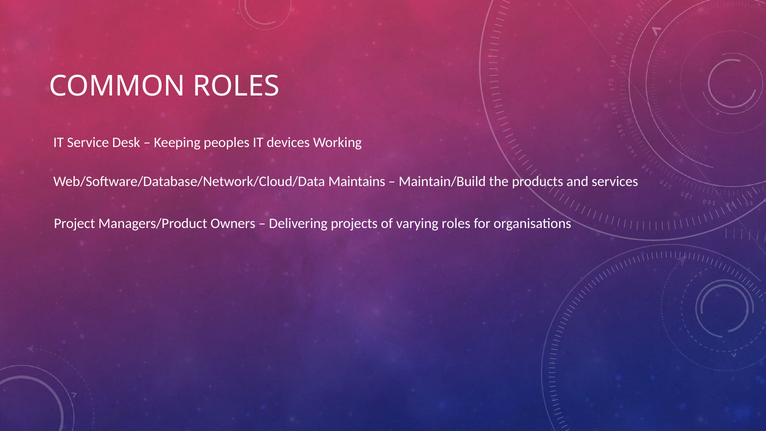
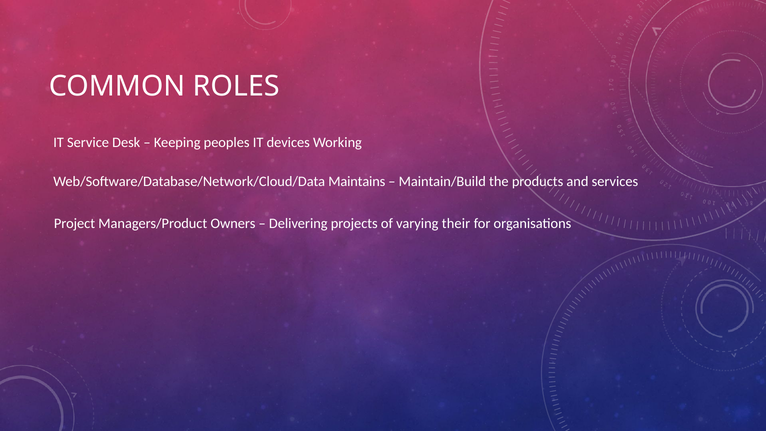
varying roles: roles -> their
